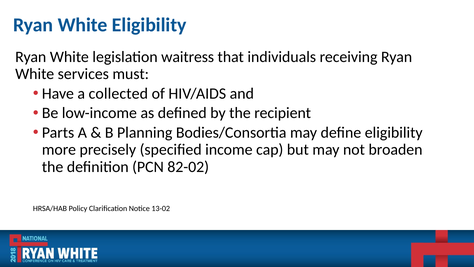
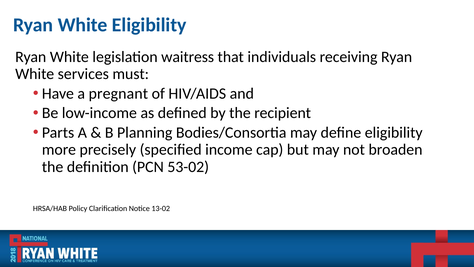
collected: collected -> pregnant
82-02: 82-02 -> 53-02
